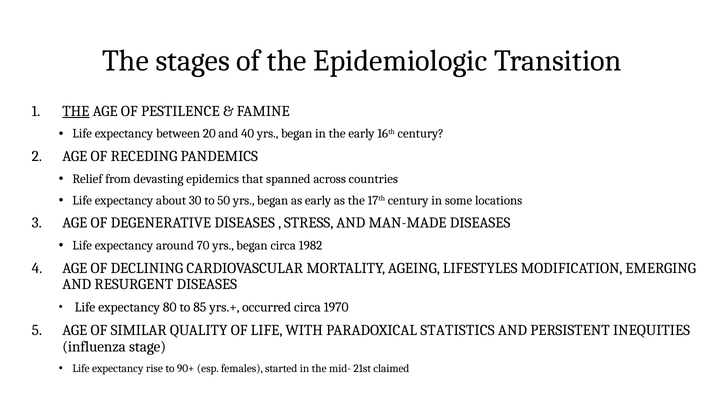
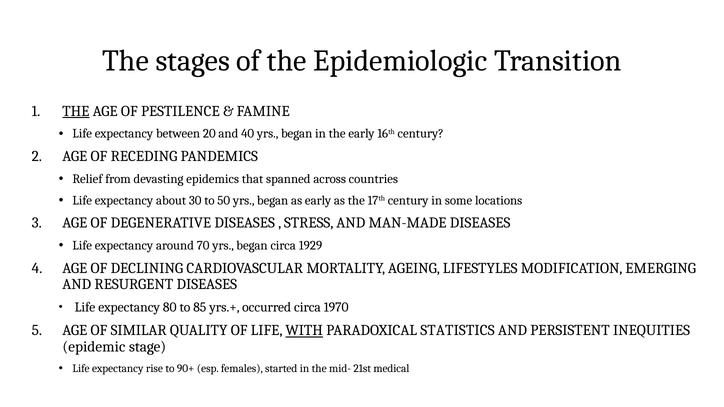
1982: 1982 -> 1929
WITH underline: none -> present
influenza: influenza -> epidemic
claimed: claimed -> medical
